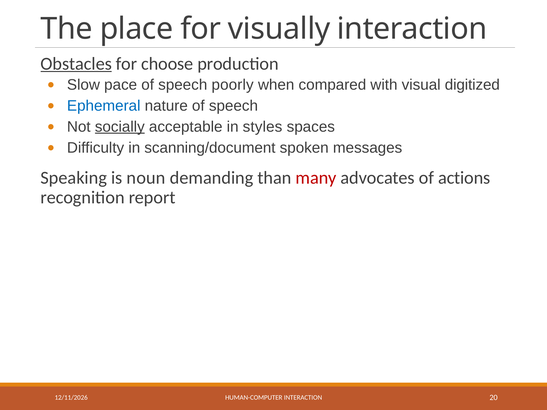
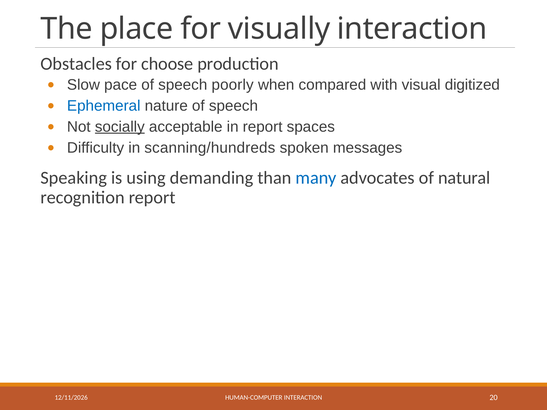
Obstacles underline: present -> none
in styles: styles -> report
scanning/document: scanning/document -> scanning/hundreds
noun: noun -> using
many colour: red -> blue
actions: actions -> natural
